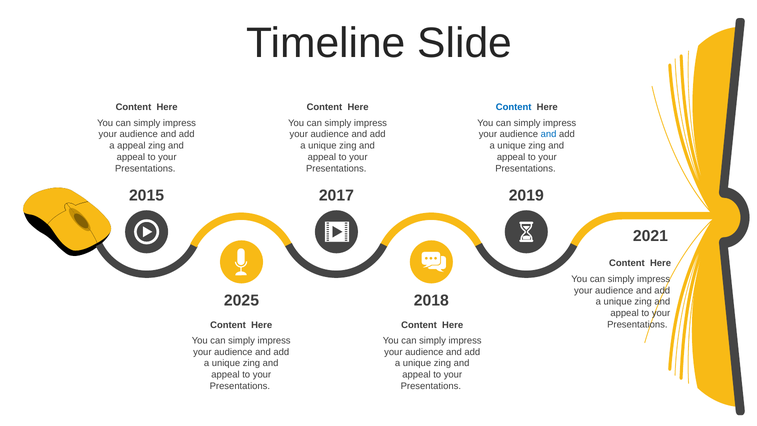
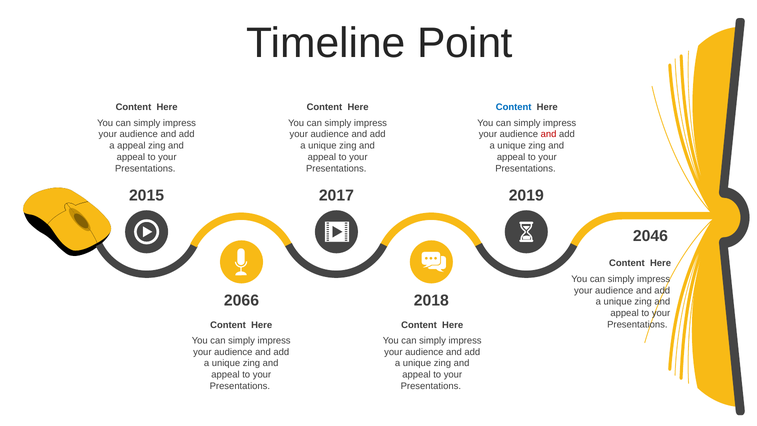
Slide: Slide -> Point
and at (549, 134) colour: blue -> red
2021: 2021 -> 2046
2025: 2025 -> 2066
